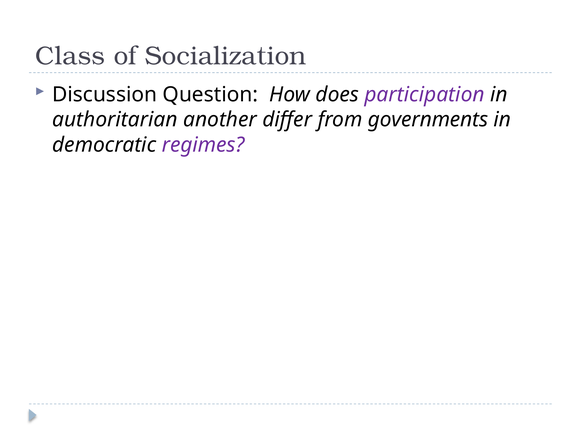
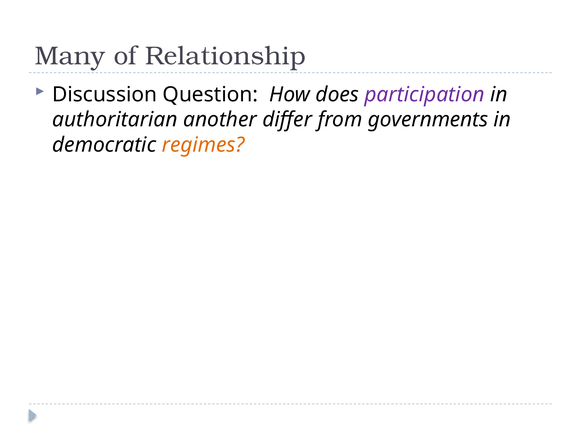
Class: Class -> Many
Socialization: Socialization -> Relationship
regimes colour: purple -> orange
